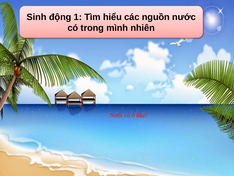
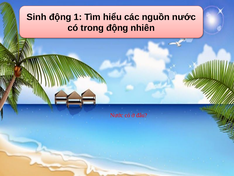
trong mình: mình -> động
